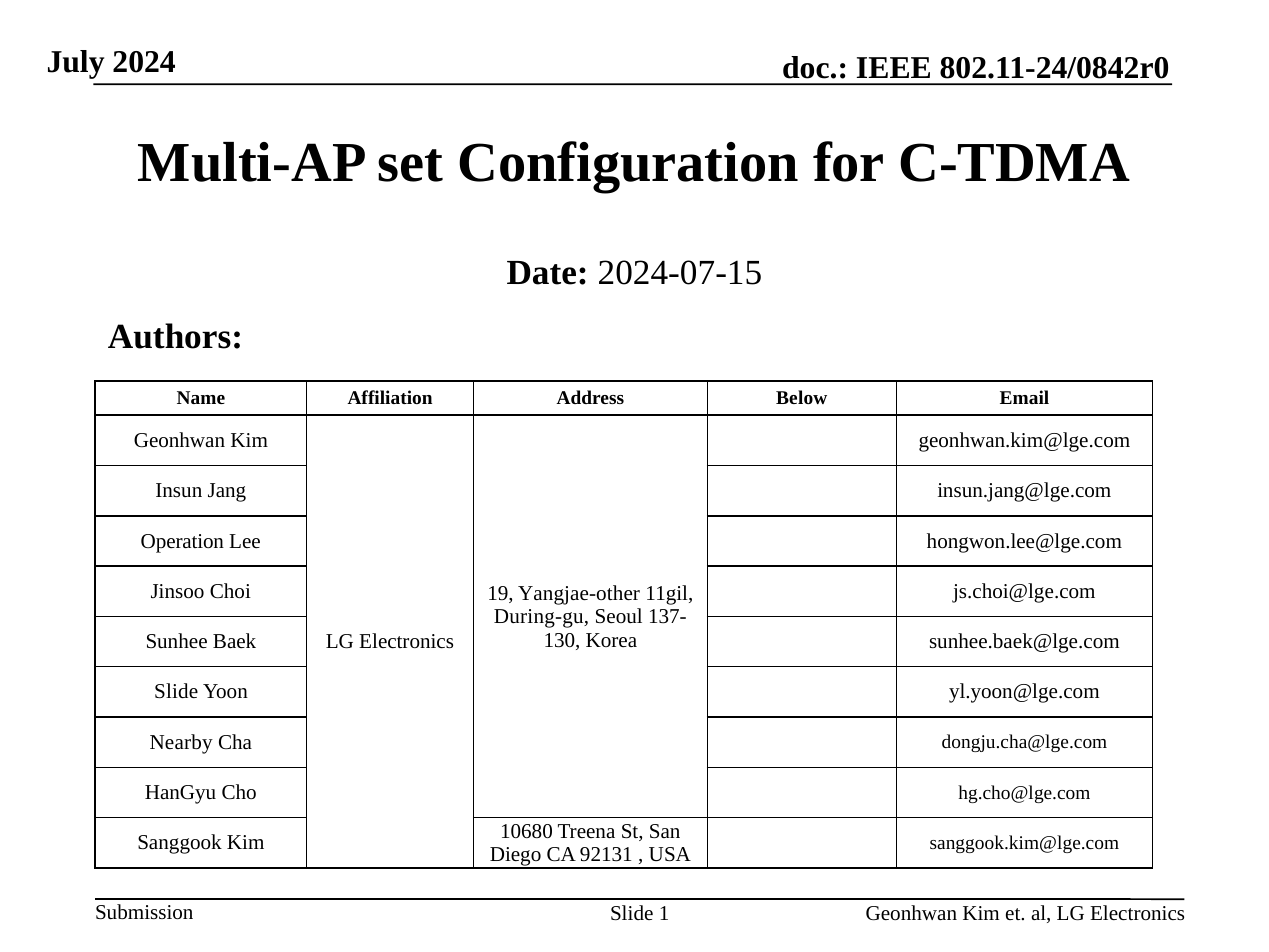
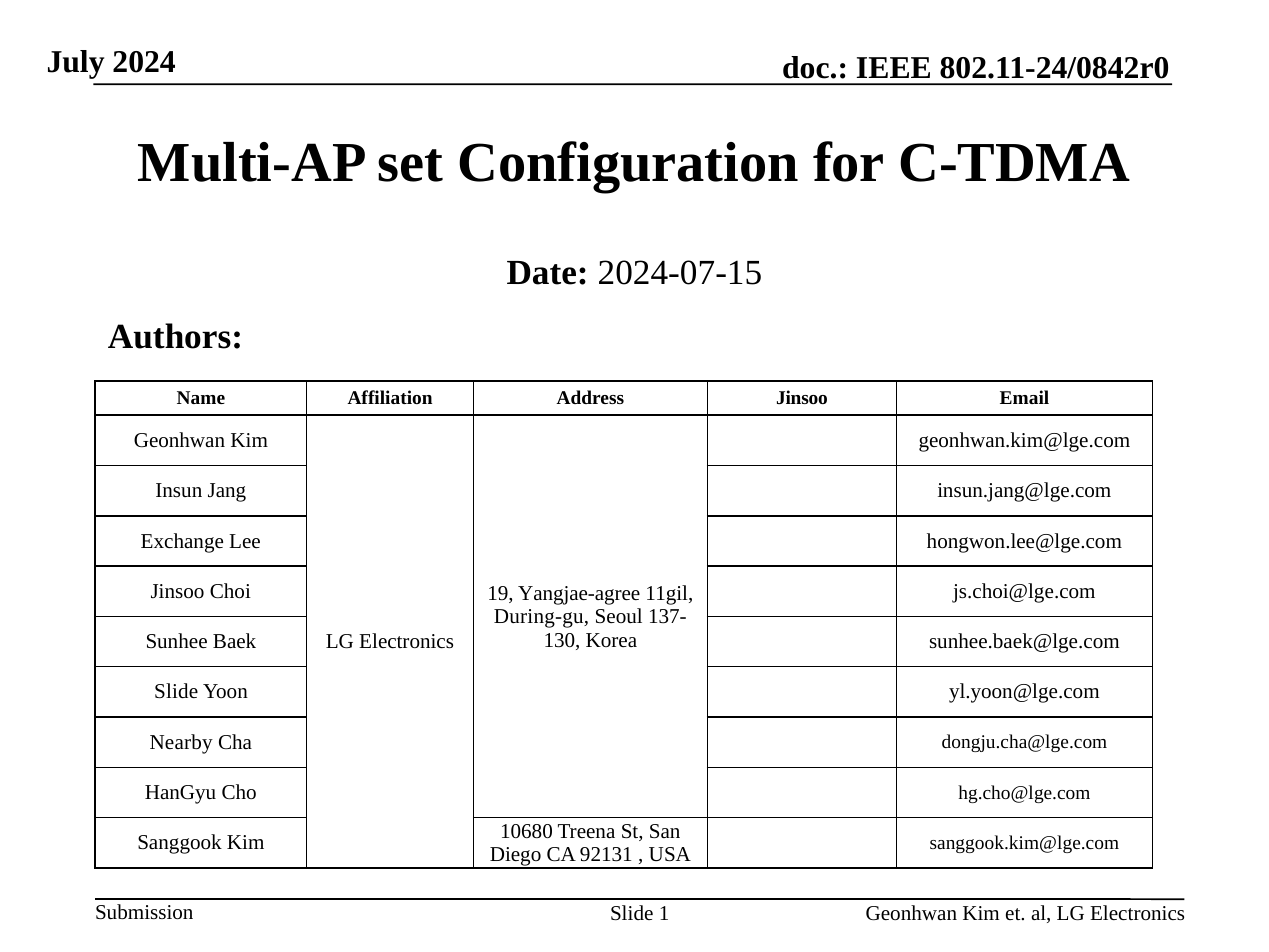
Address Below: Below -> Jinsoo
Operation: Operation -> Exchange
Yangjae-other: Yangjae-other -> Yangjae-agree
